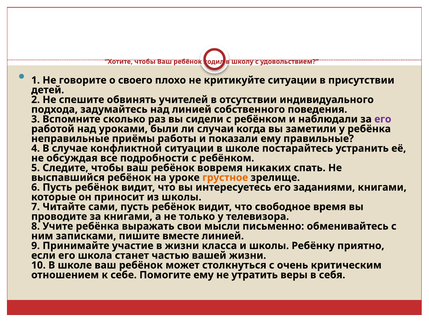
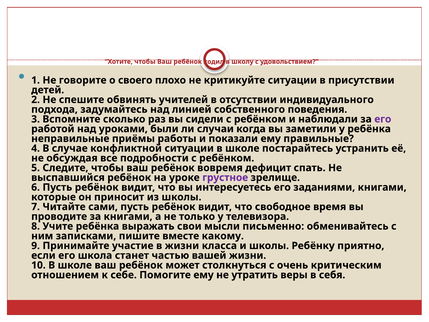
никаких: никаких -> дефицит
грустное colour: orange -> purple
вместе линией: линией -> какому
